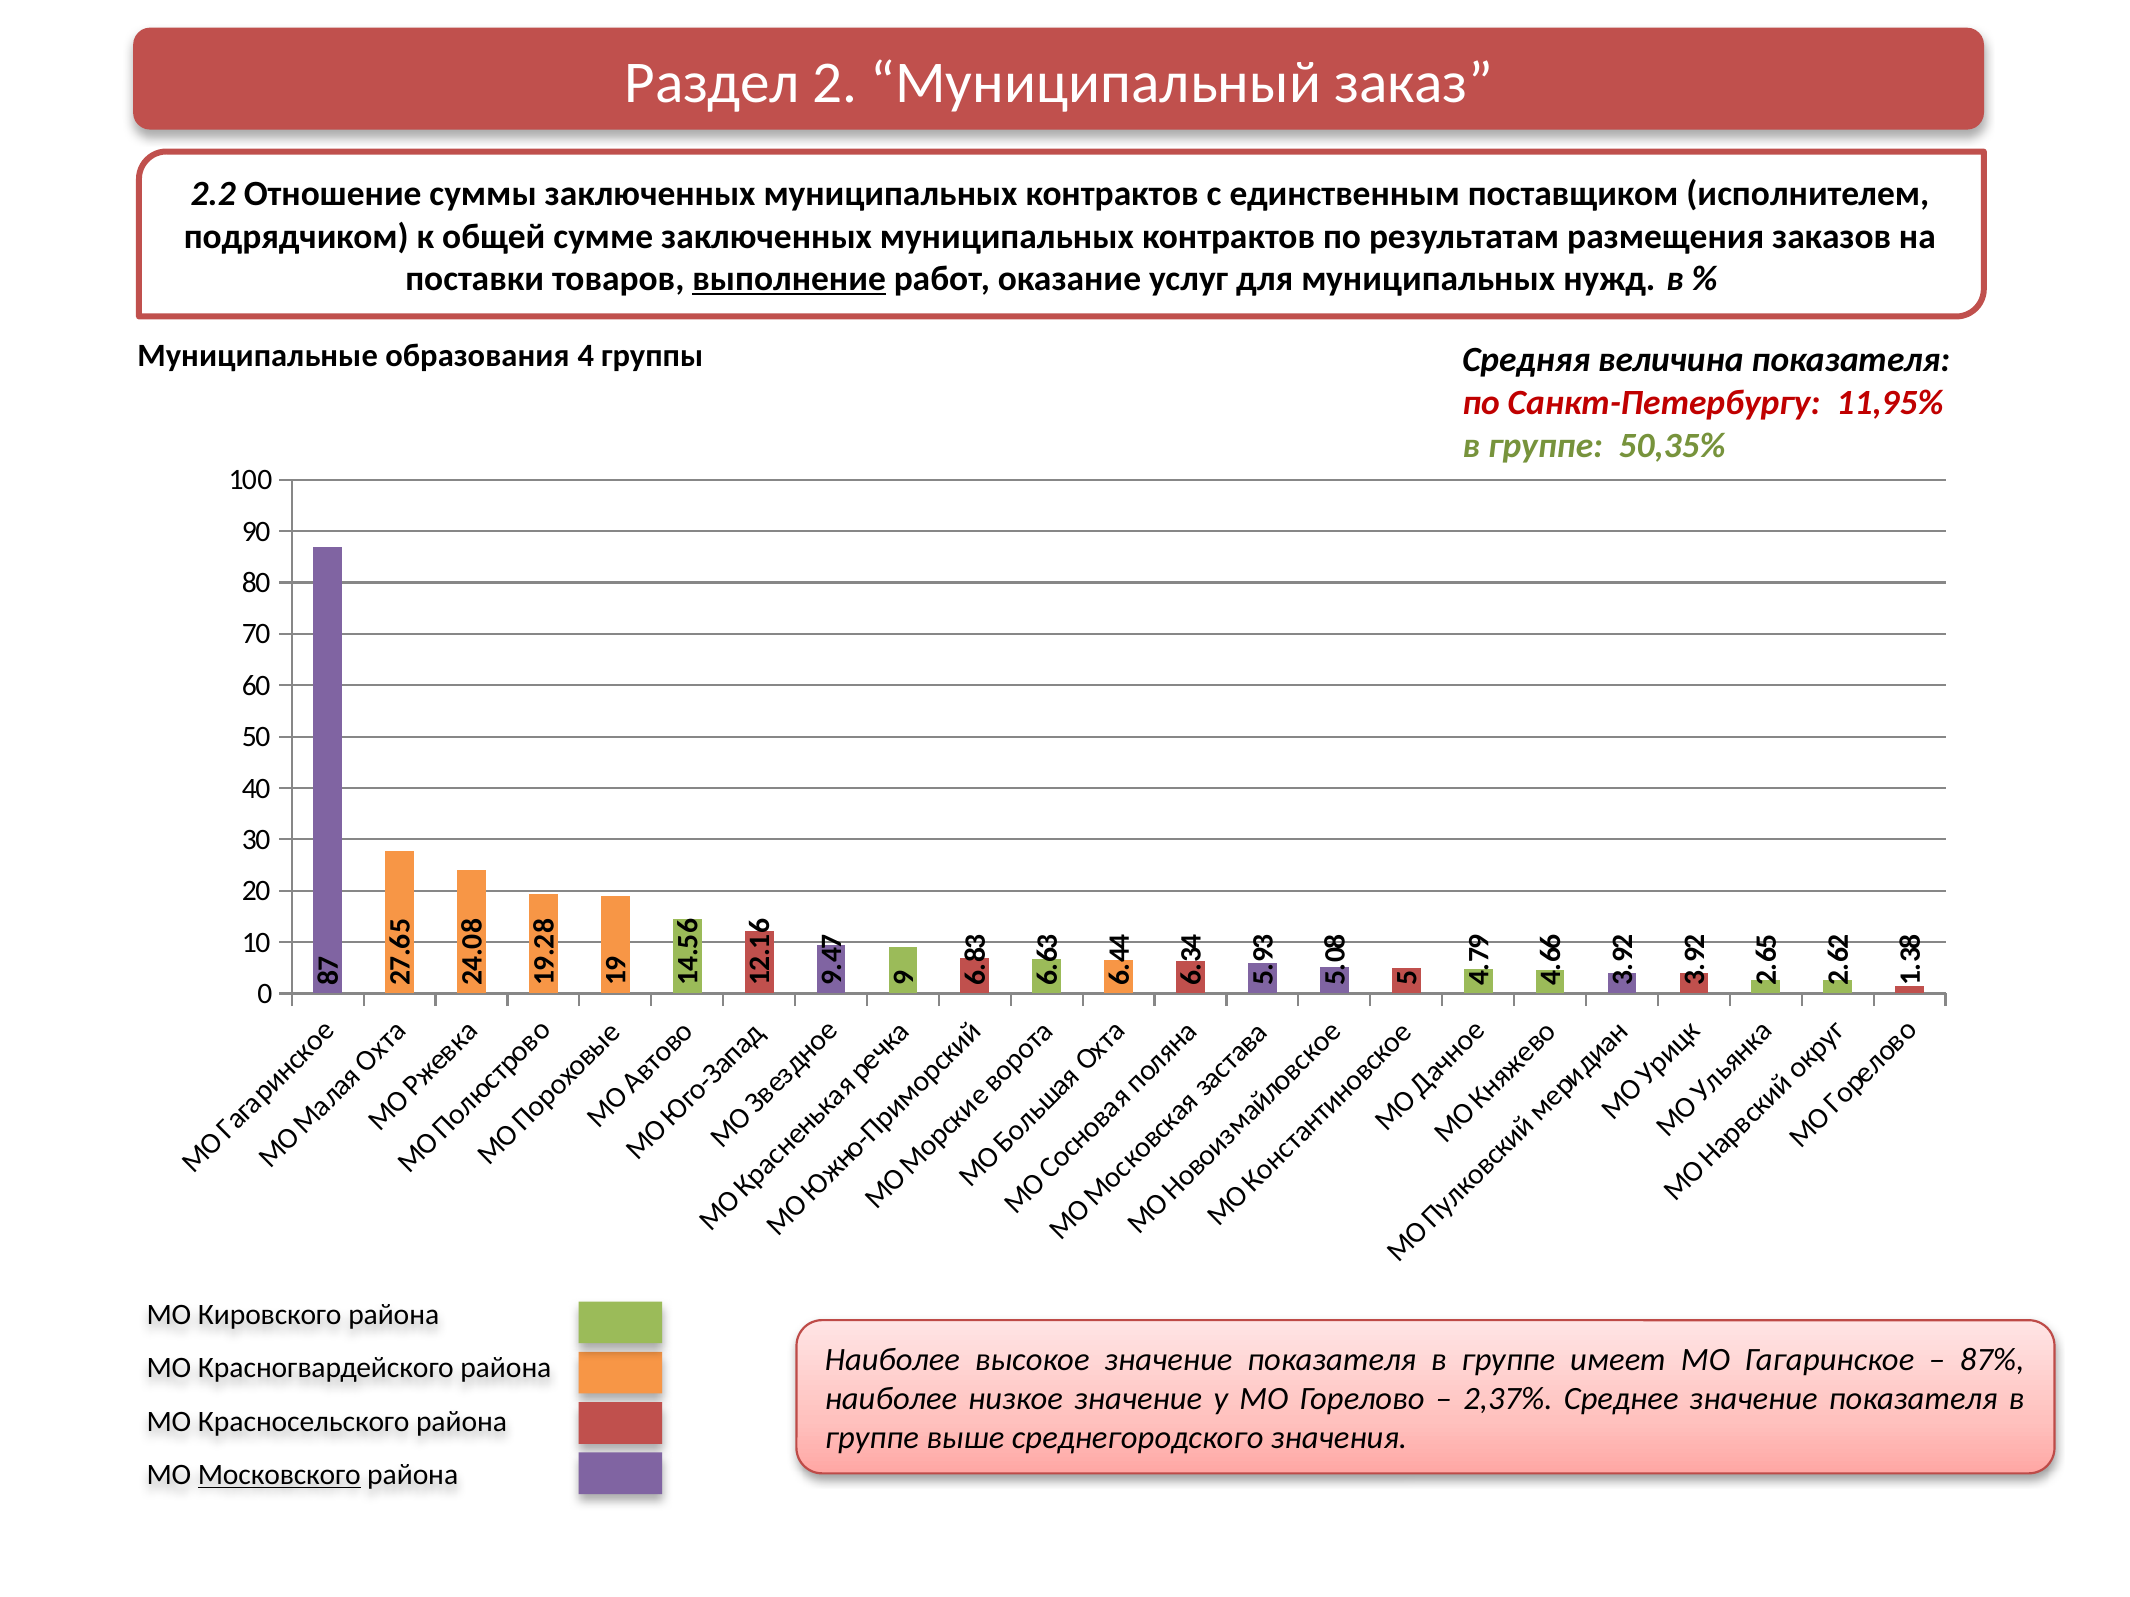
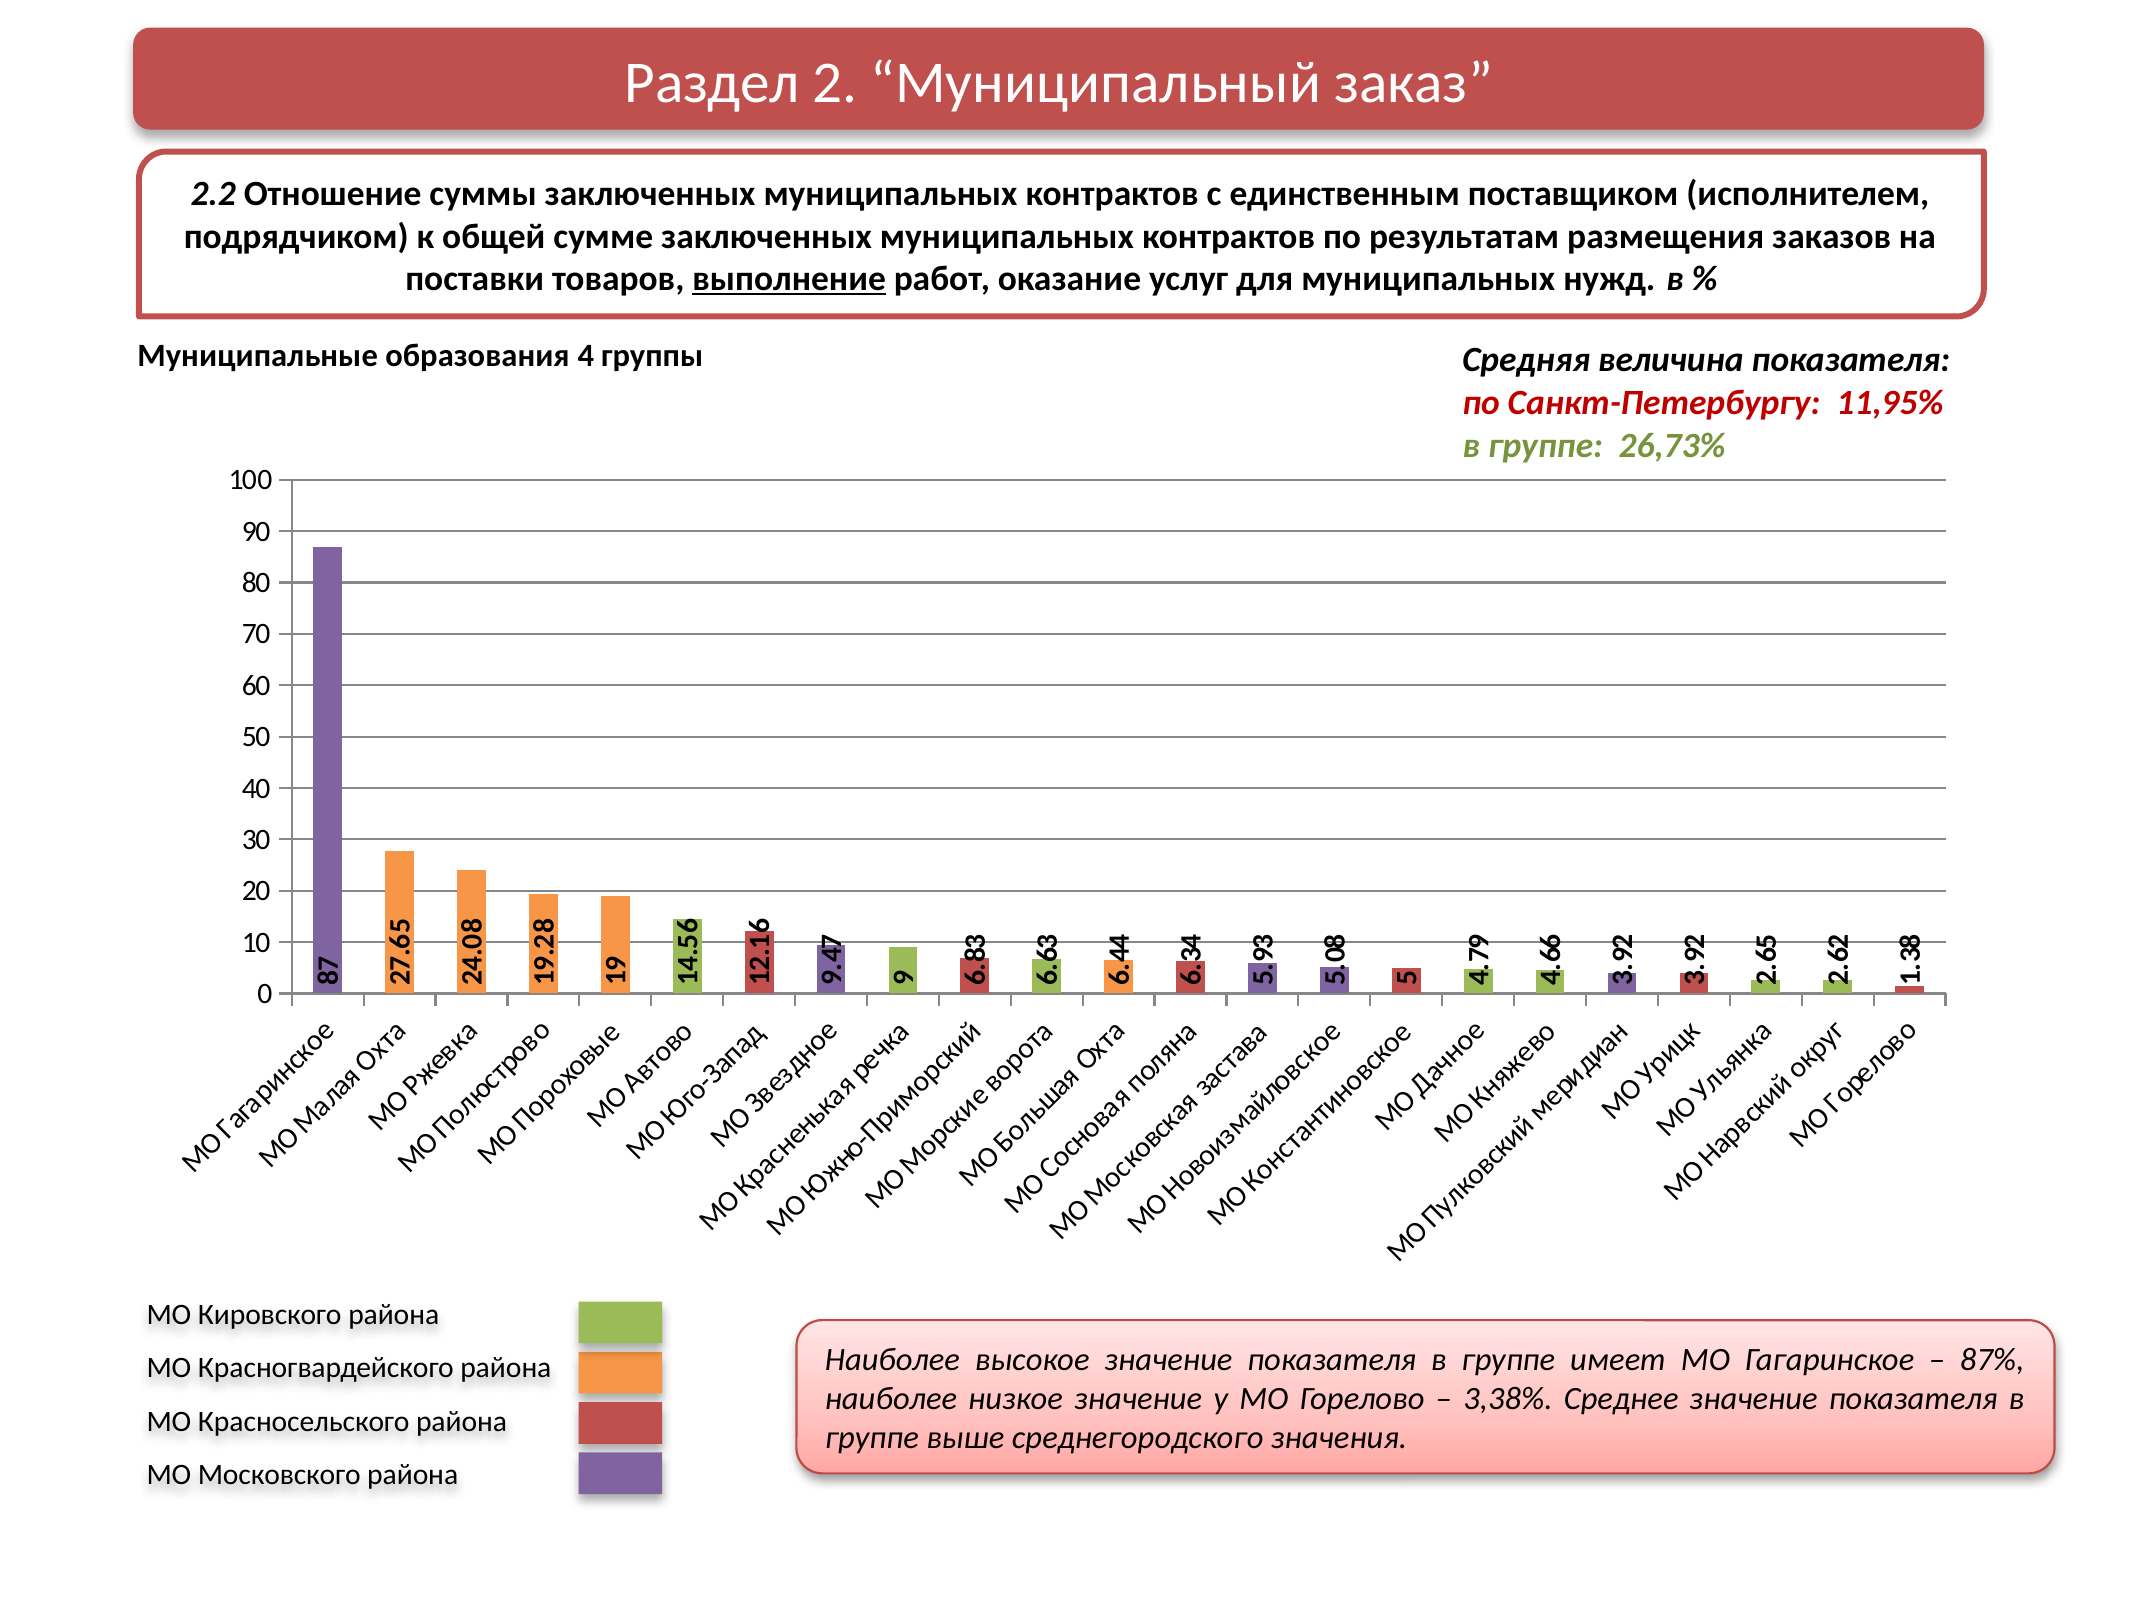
50,35%: 50,35% -> 26,73%
2,37%: 2,37% -> 3,38%
Московского underline: present -> none
